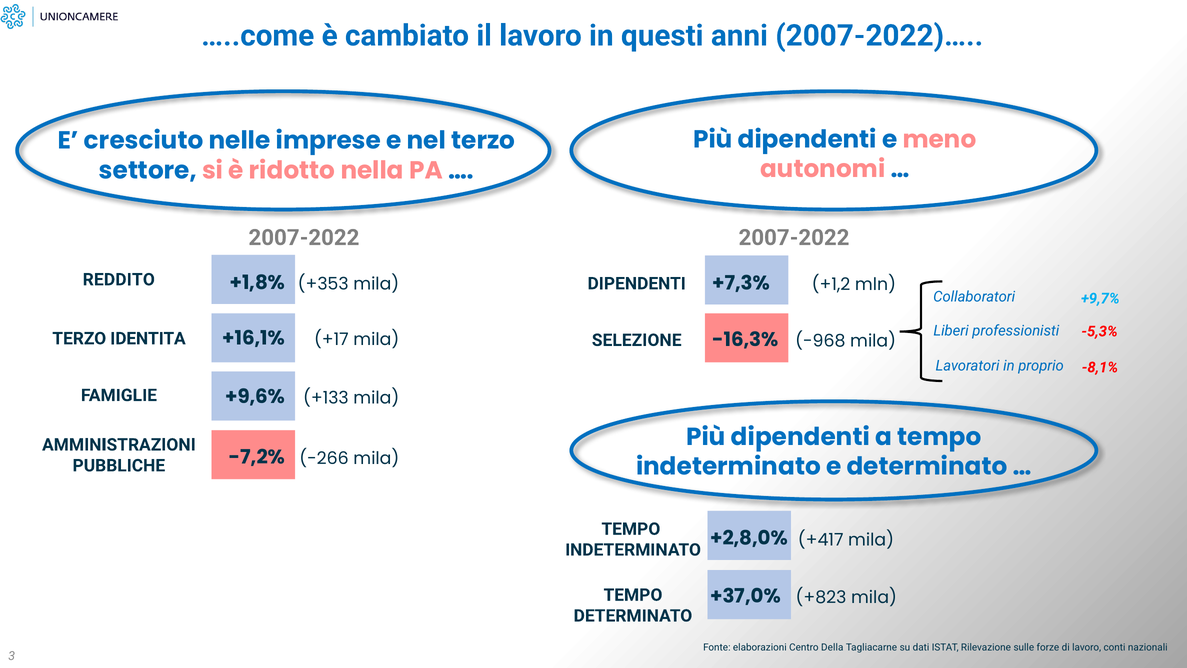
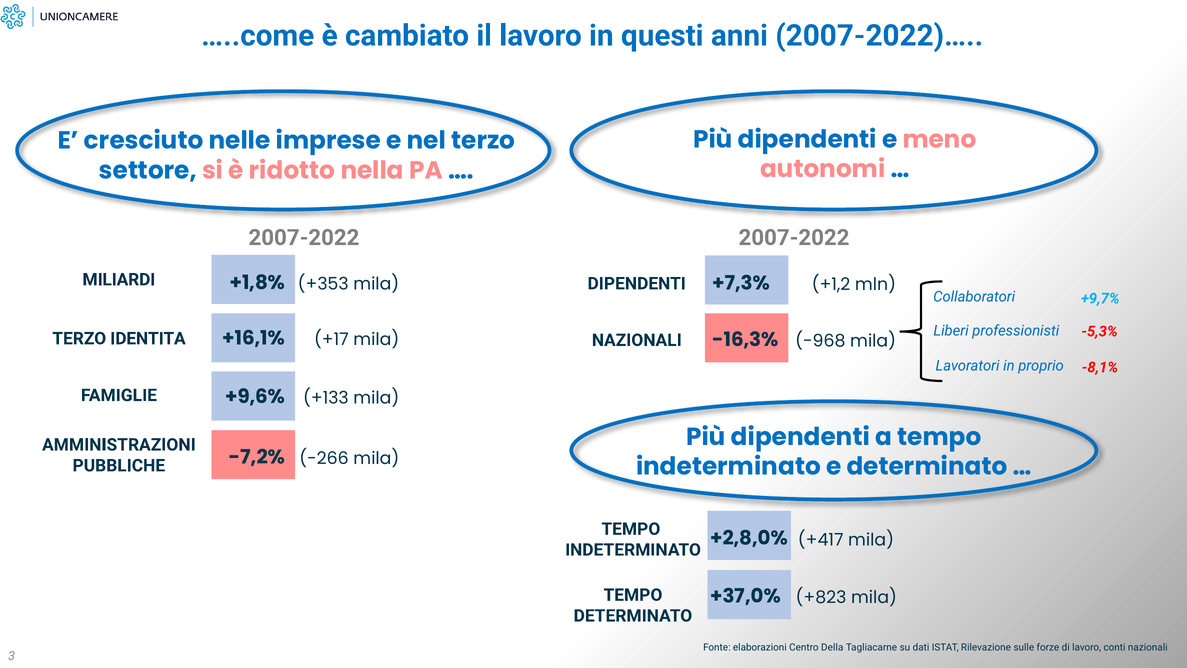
REDDITO: REDDITO -> MILIARDI
SELEZIONE at (637, 340): SELEZIONE -> NAZIONALI
